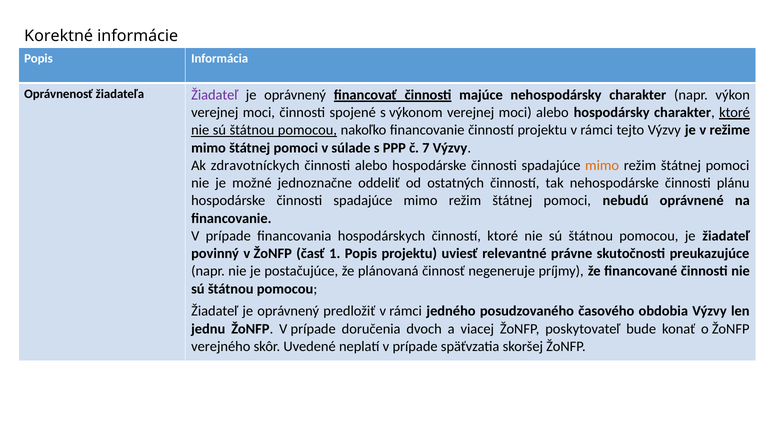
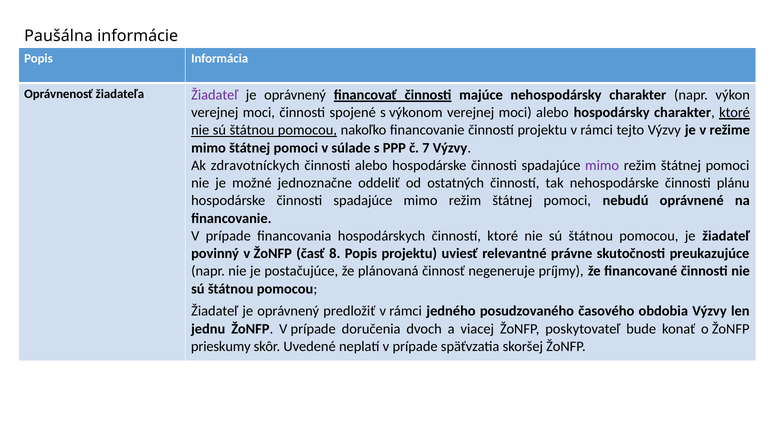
Korektné: Korektné -> Paušálna
mimo at (602, 165) colour: orange -> purple
1: 1 -> 8
verejného: verejného -> prieskumy
